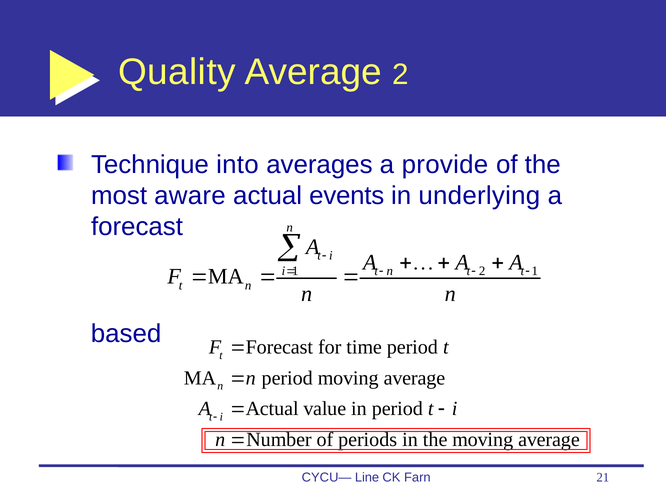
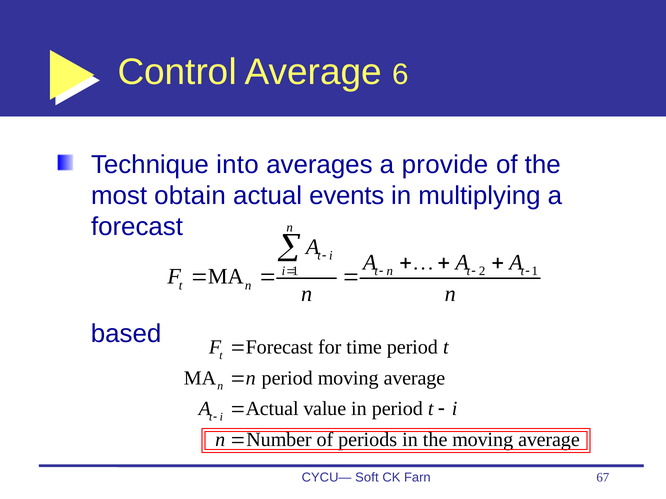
Quality: Quality -> Control
Average 2: 2 -> 6
aware: aware -> obtain
underlying: underlying -> multiplying
Line: Line -> Soft
21: 21 -> 67
